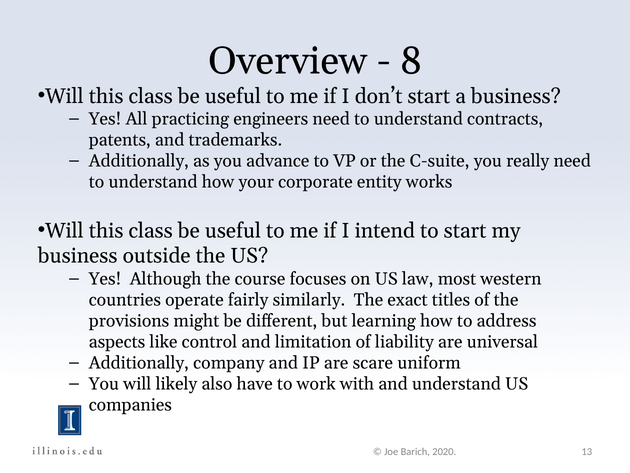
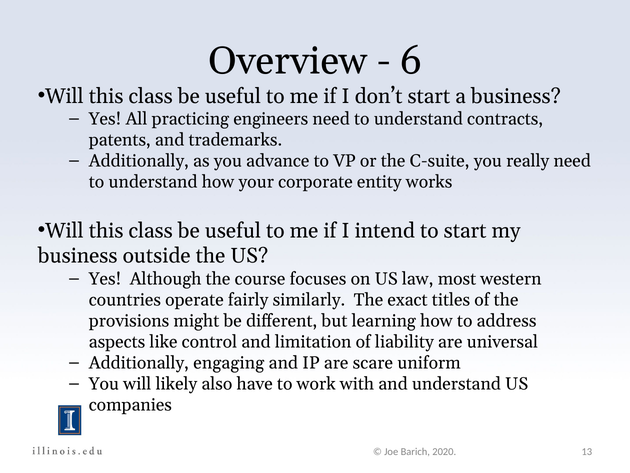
8: 8 -> 6
company: company -> engaging
